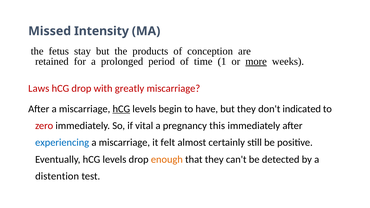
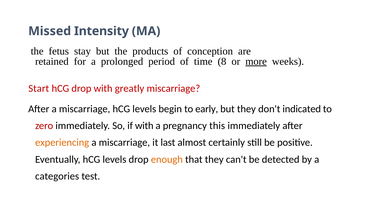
1: 1 -> 8
Laws: Laws -> Start
hCG at (121, 109) underline: present -> none
have: have -> early
if vital: vital -> with
experiencing colour: blue -> orange
felt: felt -> last
distention: distention -> categories
